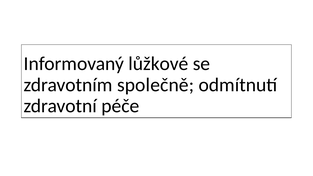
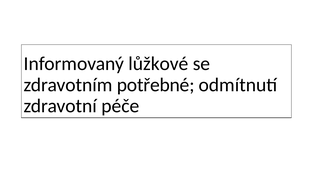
společně: společně -> potřebné
